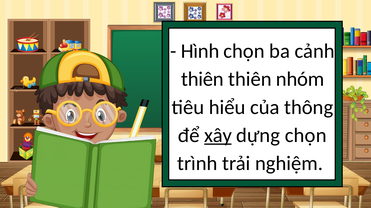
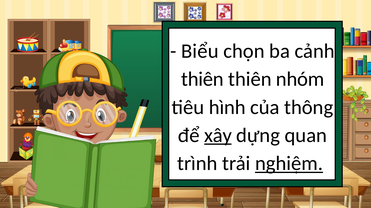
Hình: Hình -> Biểu
hiểu: hiểu -> hình
dựng chọn: chọn -> quan
nghiệm underline: none -> present
